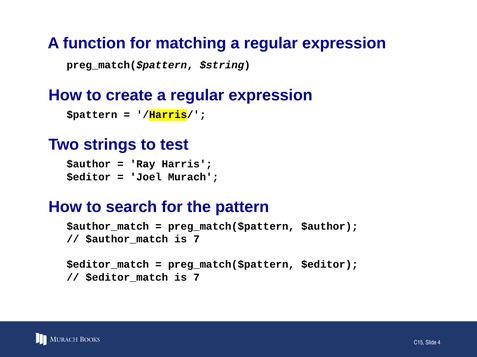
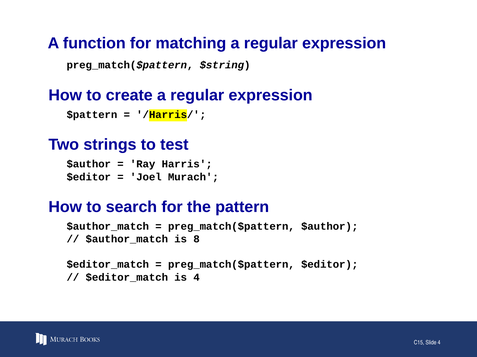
$author_match is 7: 7 -> 8
$editor_match is 7: 7 -> 4
